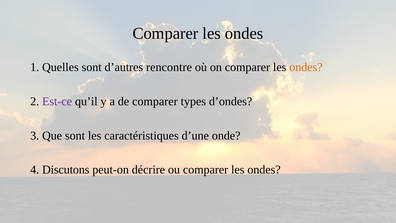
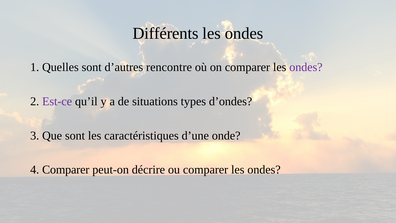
Comparer at (165, 33): Comparer -> Différents
ondes at (306, 67) colour: orange -> purple
de comparer: comparer -> situations
4 Discutons: Discutons -> Comparer
